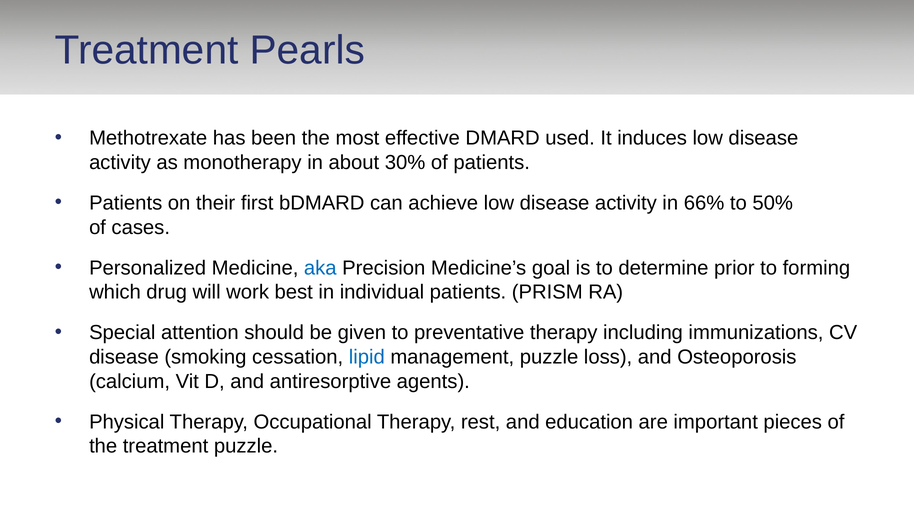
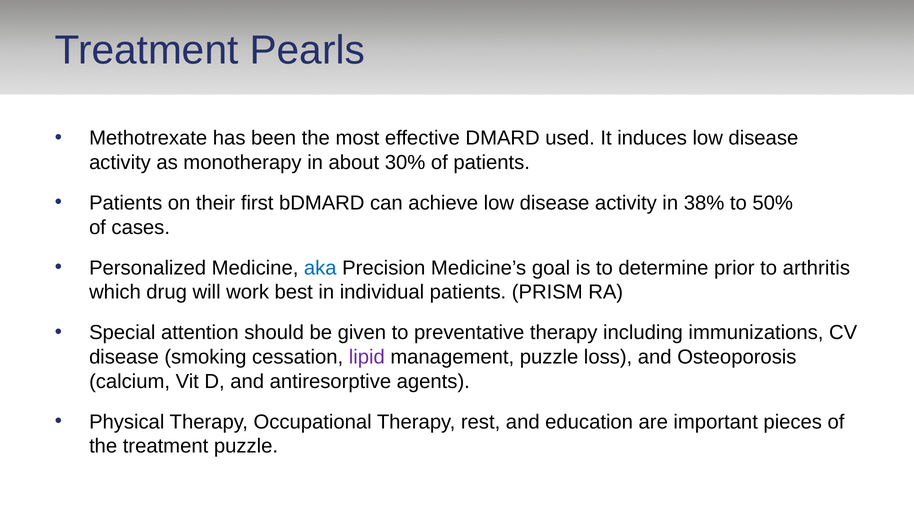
66%: 66% -> 38%
forming: forming -> arthritis
lipid colour: blue -> purple
